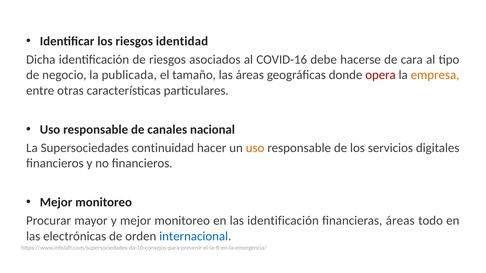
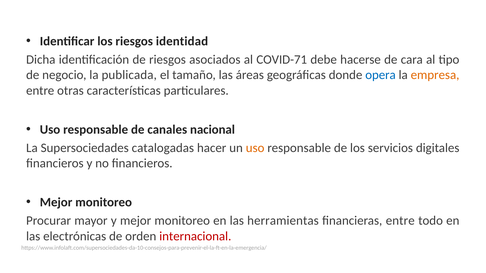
COVID-16: COVID-16 -> COVID-71
opera colour: red -> blue
continuidad: continuidad -> catalogadas
las identificación: identificación -> herramientas
financieras áreas: áreas -> entre
internacional colour: blue -> red
